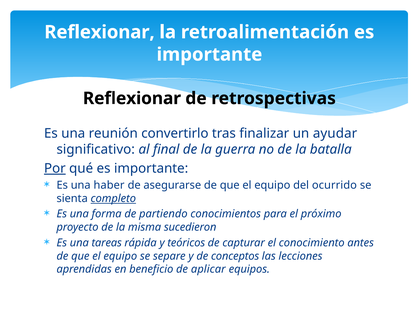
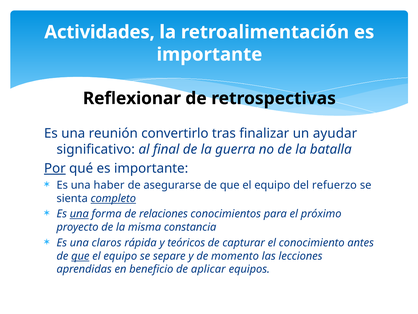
Reflexionar at (100, 32): Reflexionar -> Actividades
ocurrido: ocurrido -> refuerzo
una at (79, 214) underline: none -> present
partiendo: partiendo -> relaciones
sucedieron: sucedieron -> constancia
tareas: tareas -> claros
que at (80, 256) underline: none -> present
conceptos: conceptos -> momento
